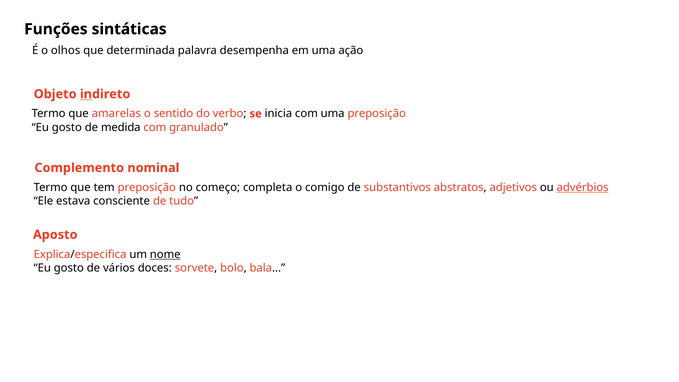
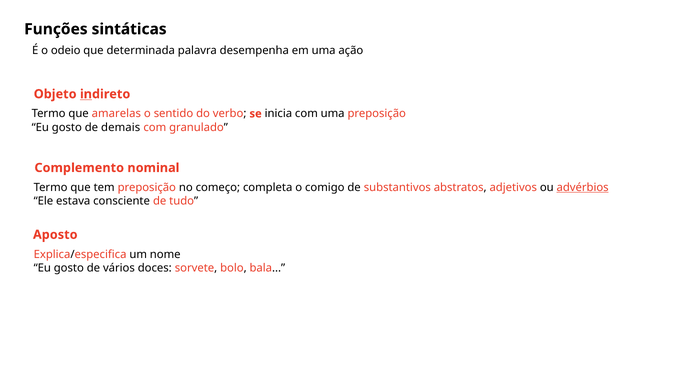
olhos: olhos -> odeio
medida: medida -> demais
nome underline: present -> none
